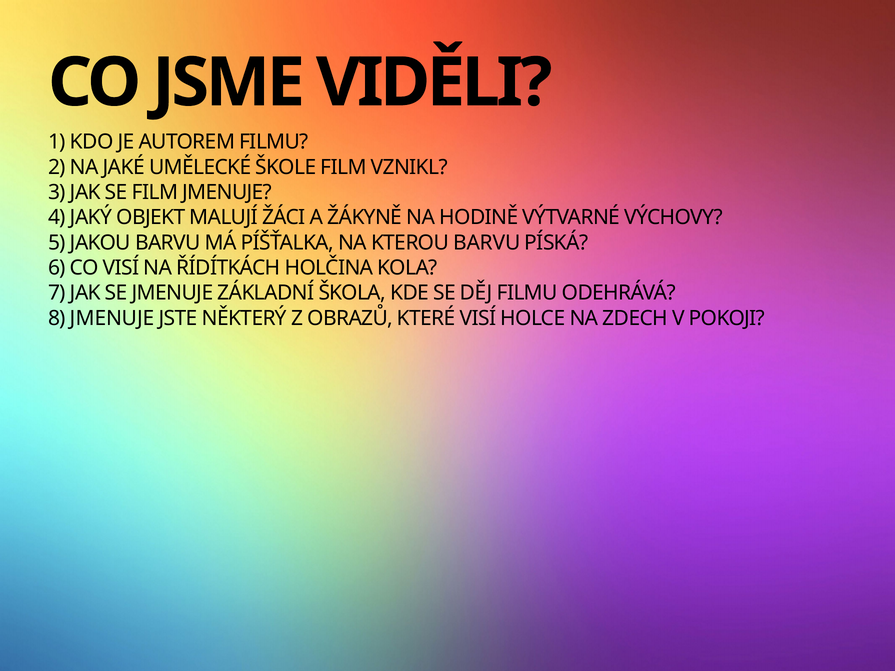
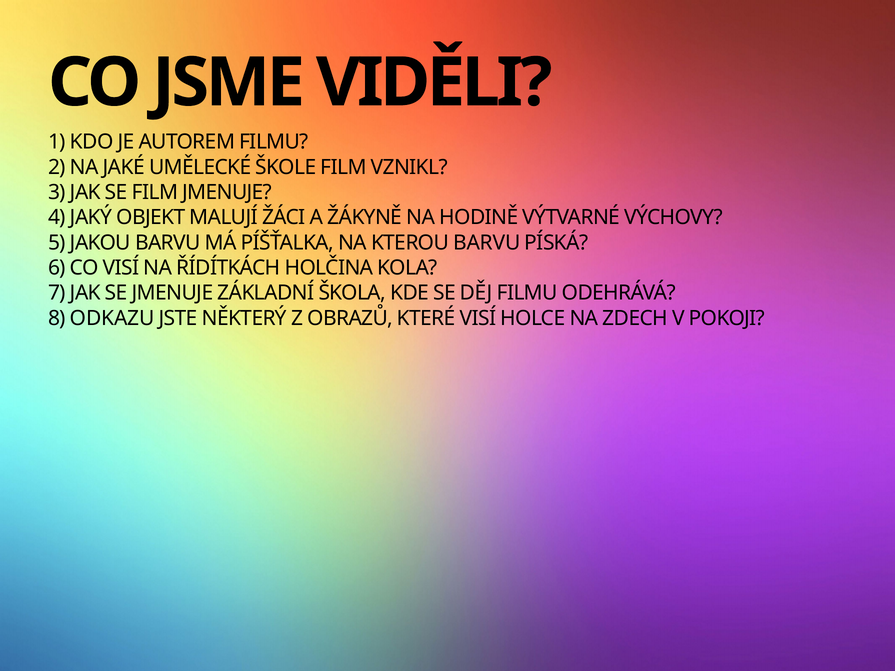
8 JMENUJE: JMENUJE -> ODKAZU
